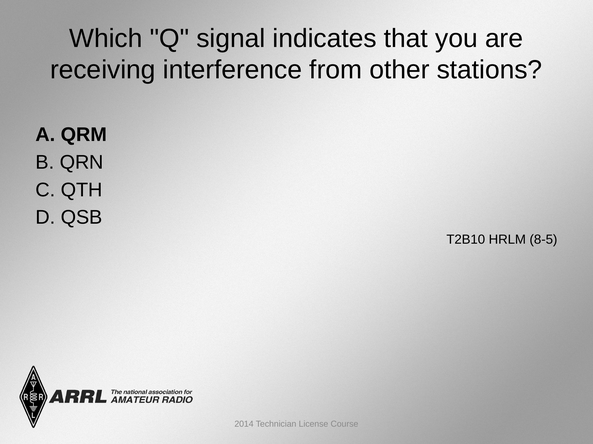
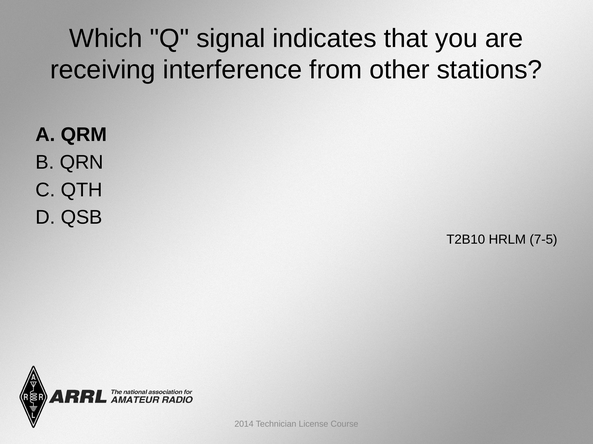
8-5: 8-5 -> 7-5
